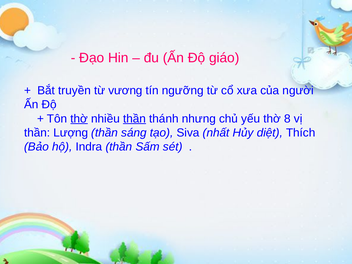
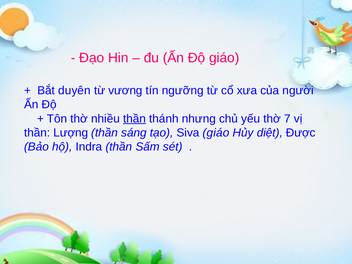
truyền: truyền -> duyên
thờ at (79, 119) underline: present -> none
8: 8 -> 7
Siva nhất: nhất -> giáo
Thích: Thích -> Được
